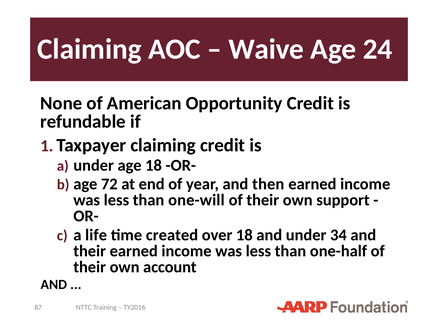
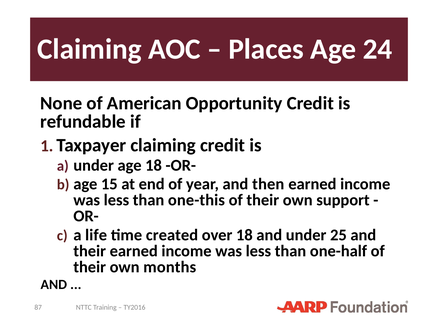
Waive: Waive -> Places
72: 72 -> 15
one-will: one-will -> one-this
34: 34 -> 25
account: account -> months
